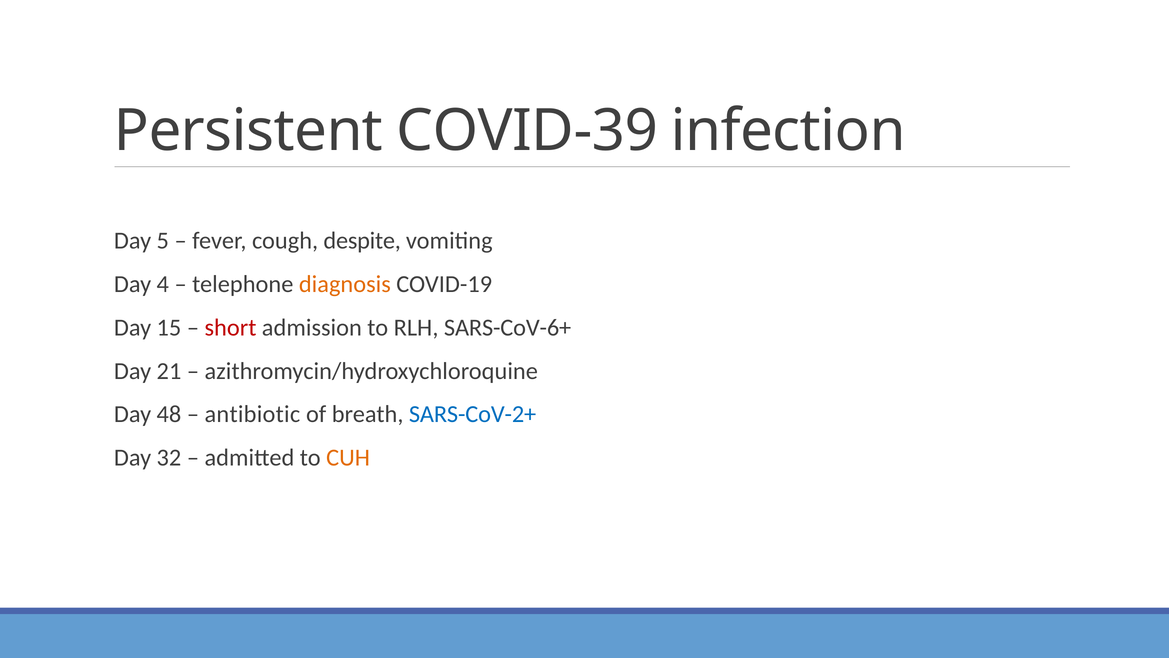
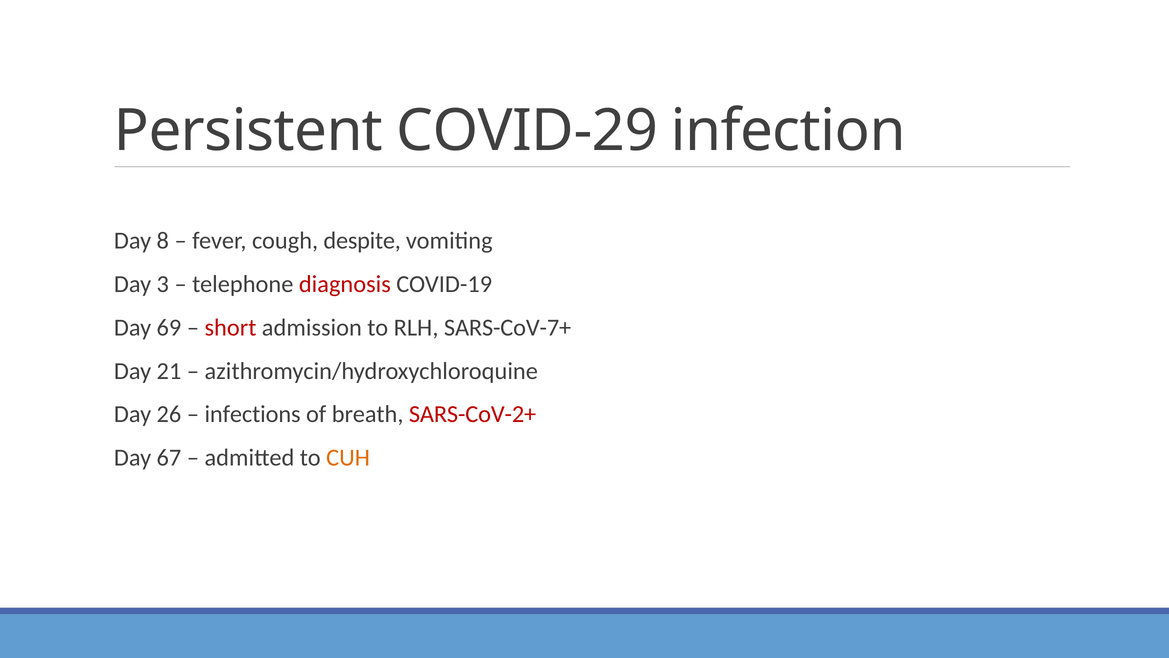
COVID-39: COVID-39 -> COVID-29
5: 5 -> 8
4: 4 -> 3
diagnosis colour: orange -> red
15: 15 -> 69
SARS-CoV-6+: SARS-CoV-6+ -> SARS-CoV-7+
48: 48 -> 26
antibiotic: antibiotic -> infections
SARS-CoV-2+ colour: blue -> red
32: 32 -> 67
